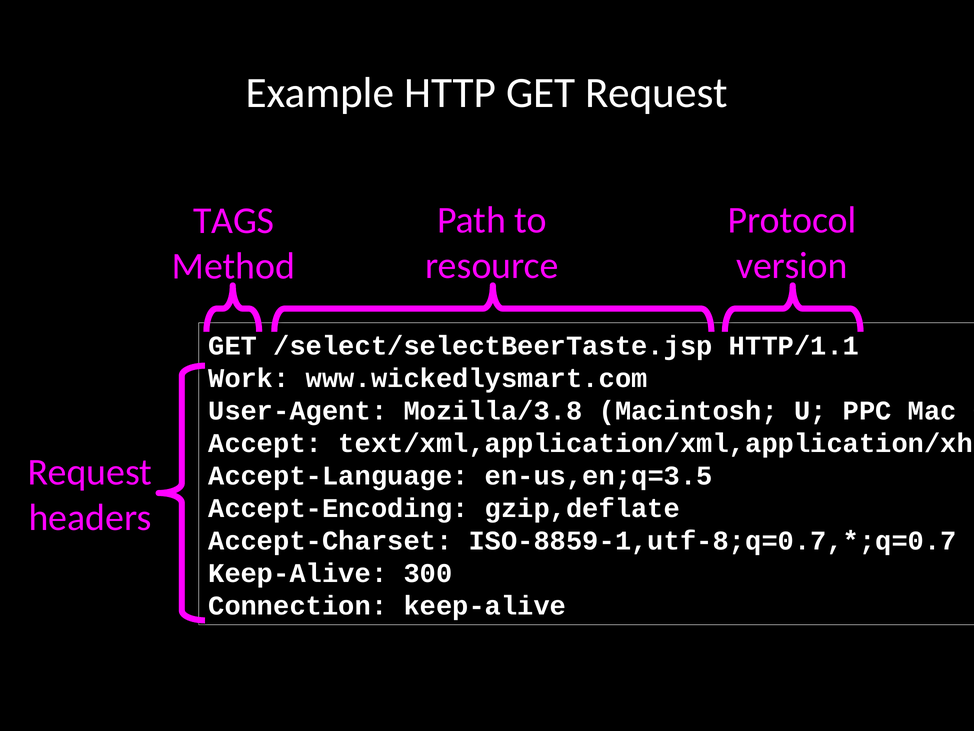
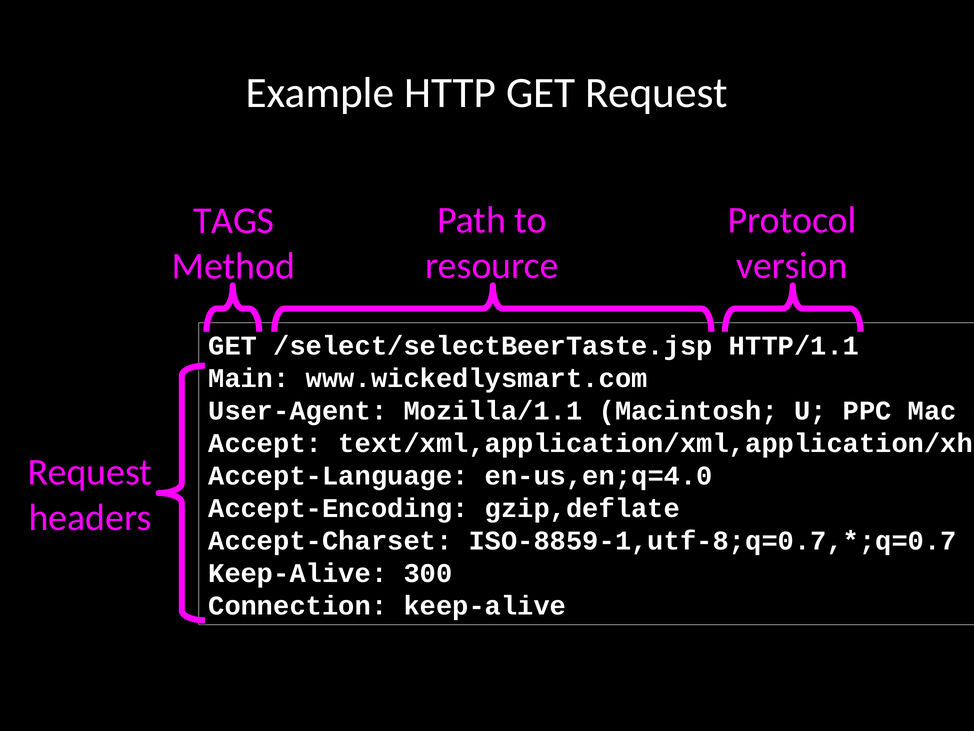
Work: Work -> Main
Mozilla/3.8: Mozilla/3.8 -> Mozilla/1.1
en-us,en;q=3.5: en-us,en;q=3.5 -> en-us,en;q=4.0
